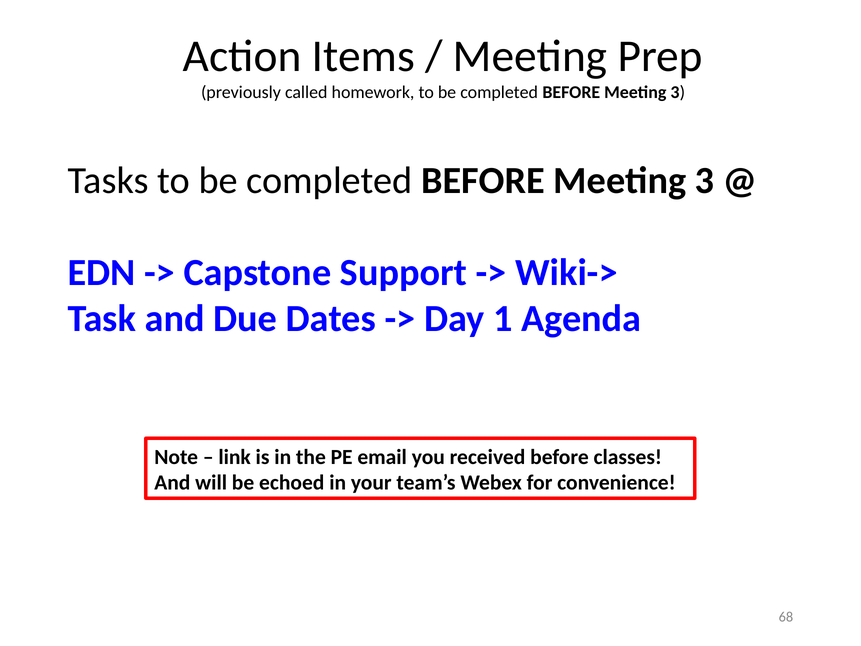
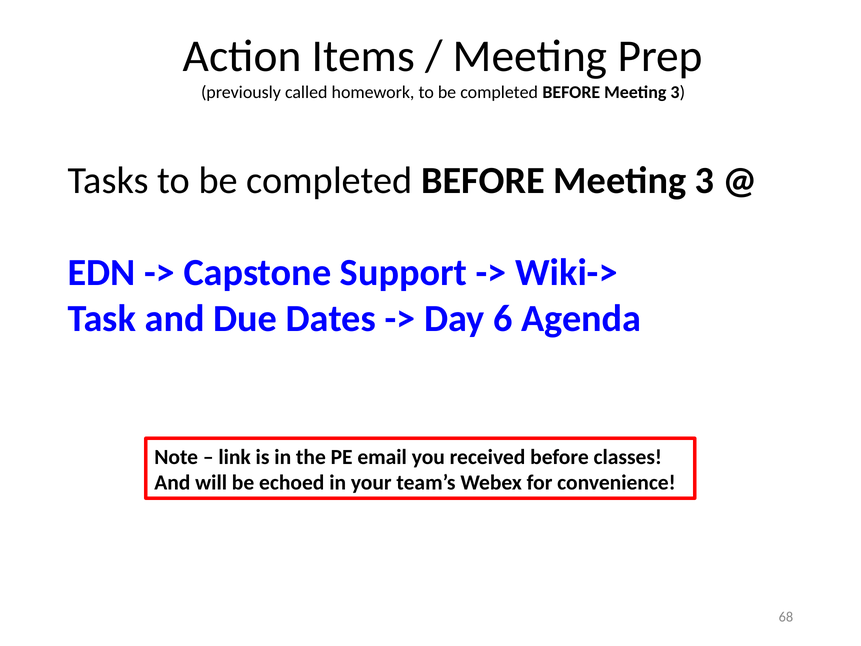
1: 1 -> 6
